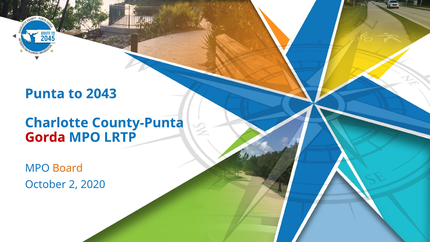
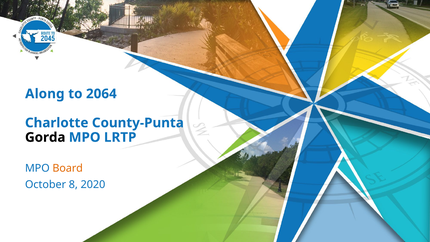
Punta: Punta -> Along
2043: 2043 -> 2064
Gorda colour: red -> black
2: 2 -> 8
